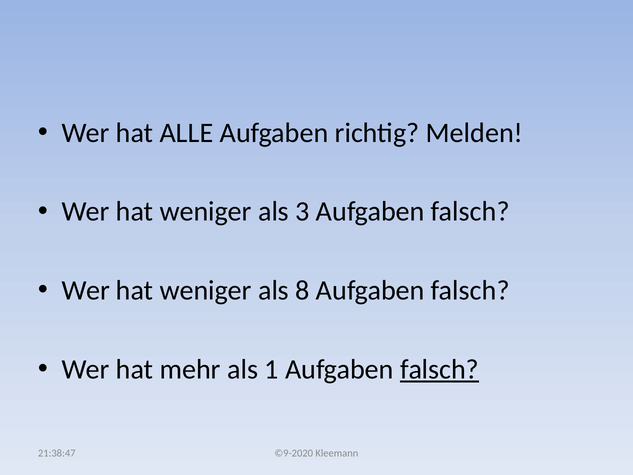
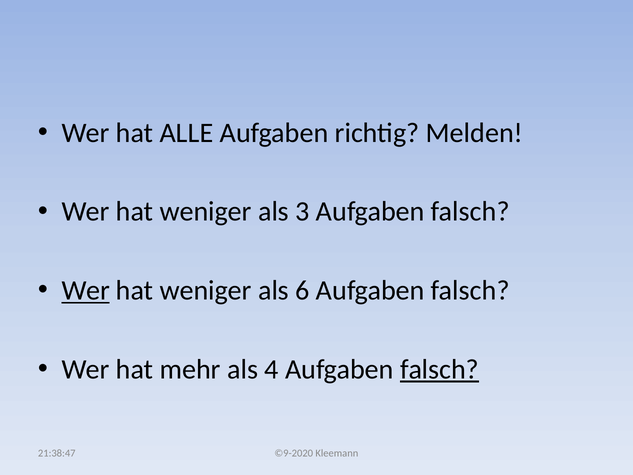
Wer at (86, 290) underline: none -> present
8: 8 -> 6
1: 1 -> 4
